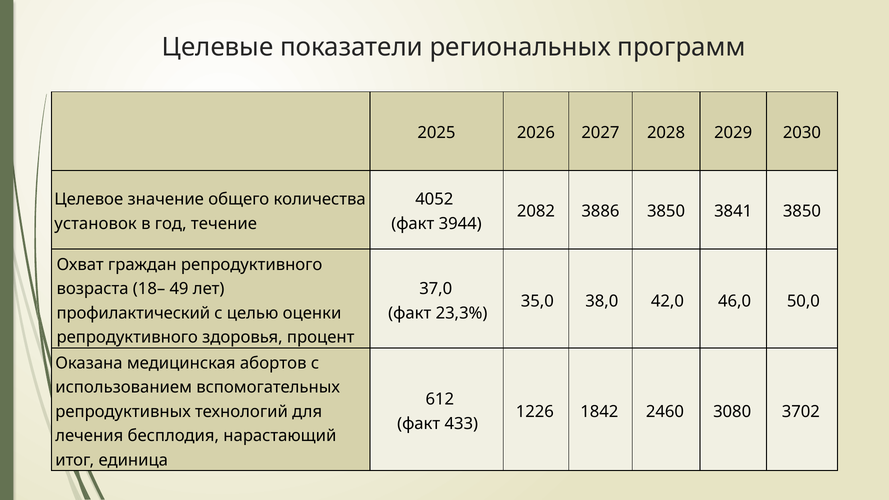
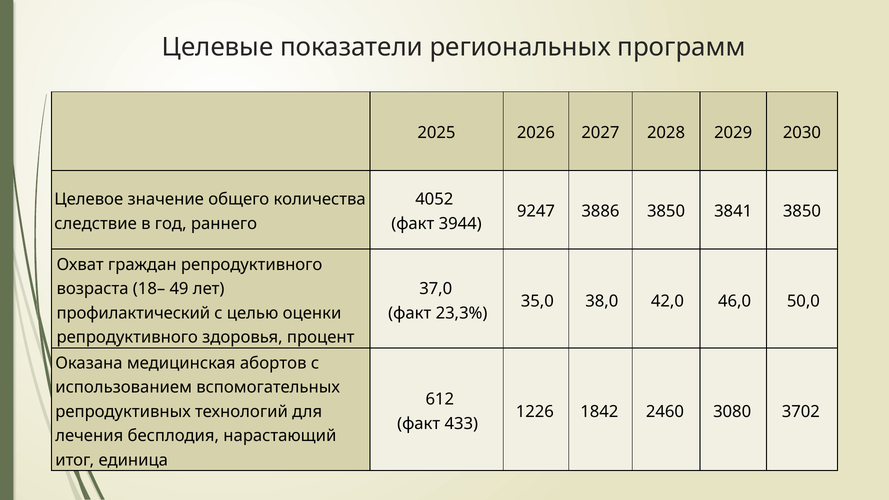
2082: 2082 -> 9247
установок: установок -> следствие
течение: течение -> раннего
